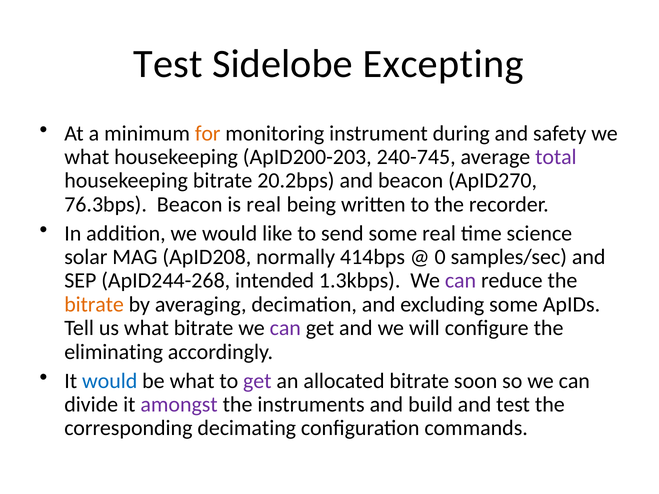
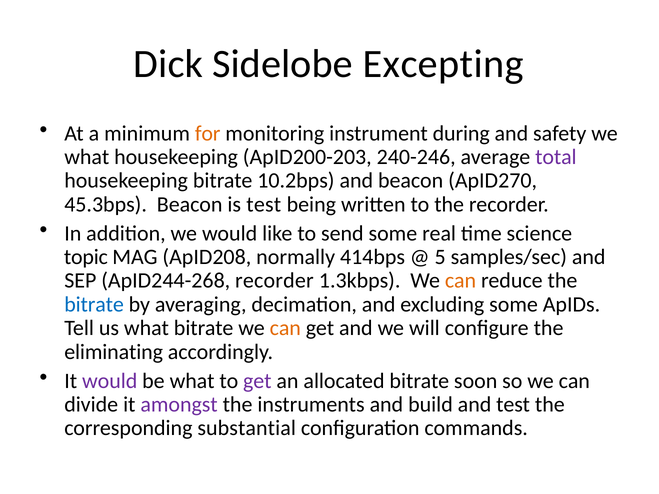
Test at (168, 64): Test -> Dick
240-745: 240-745 -> 240-246
20.2bps: 20.2bps -> 10.2bps
76.3bps: 76.3bps -> 45.3bps
is real: real -> test
solar: solar -> topic
0: 0 -> 5
ApID244-268 intended: intended -> recorder
can at (461, 281) colour: purple -> orange
bitrate at (94, 305) colour: orange -> blue
can at (285, 328) colour: purple -> orange
would at (110, 381) colour: blue -> purple
decimating: decimating -> substantial
